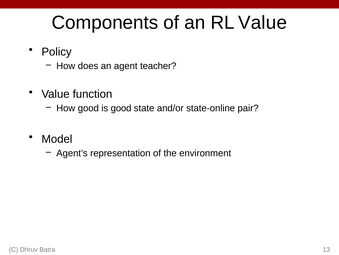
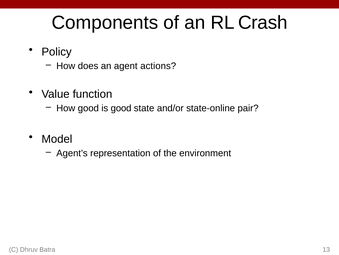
RL Value: Value -> Crash
teacher: teacher -> actions
